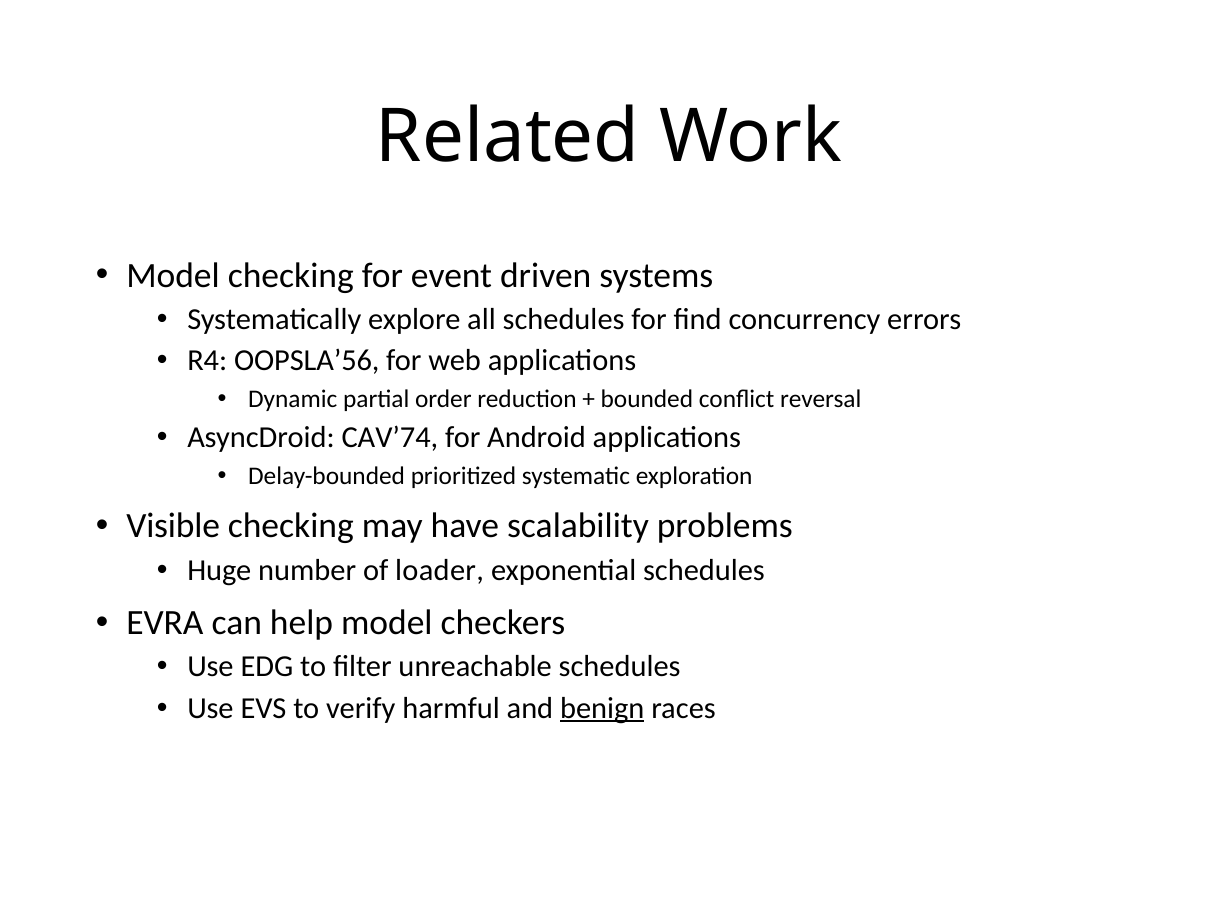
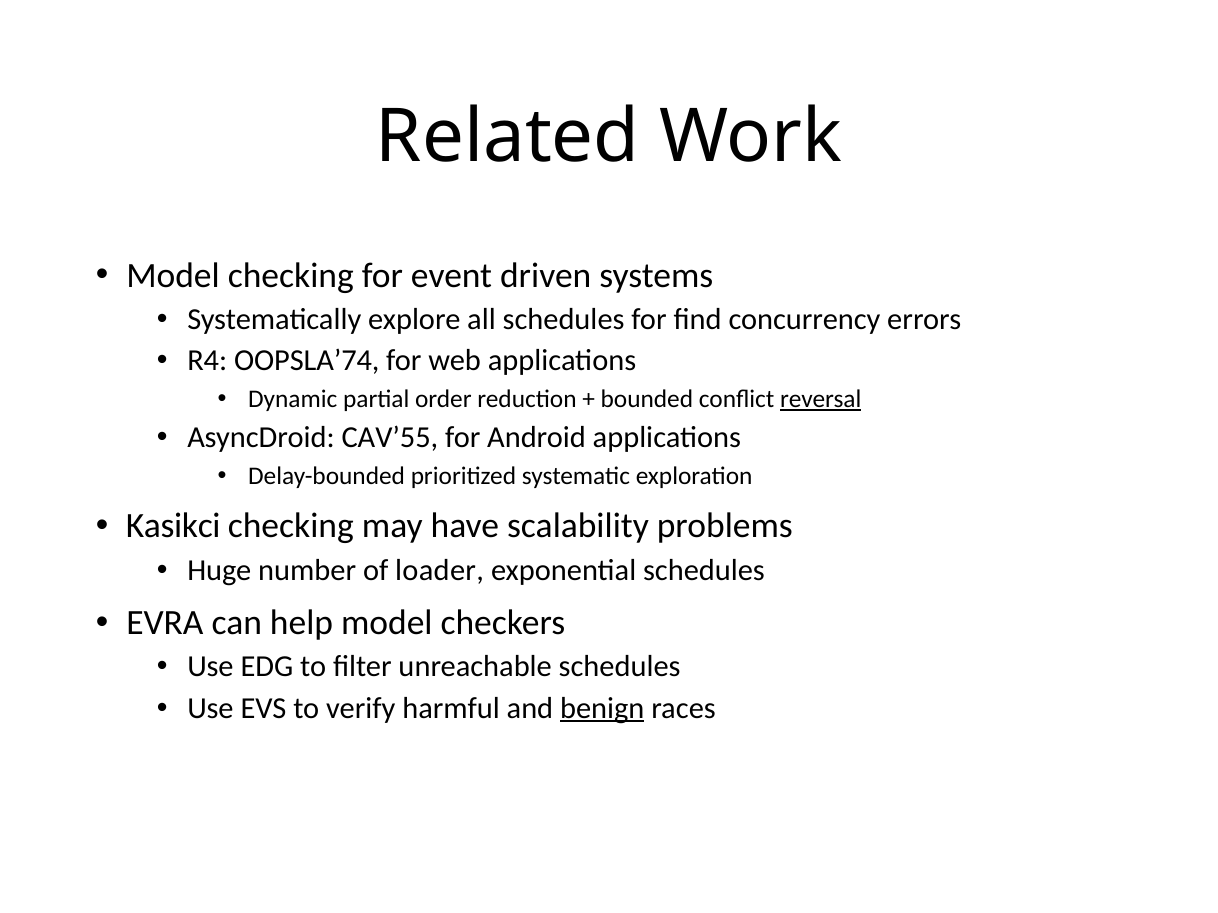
OOPSLA’56: OOPSLA’56 -> OOPSLA’74
reversal underline: none -> present
CAV’74: CAV’74 -> CAV’55
Visible: Visible -> Kasikci
